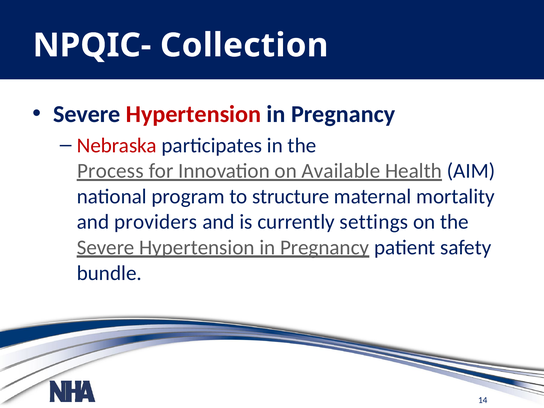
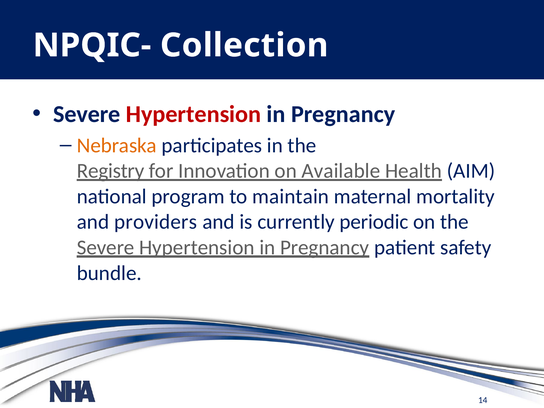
Nebraska colour: red -> orange
Process: Process -> Registry
structure: structure -> maintain
settings: settings -> periodic
